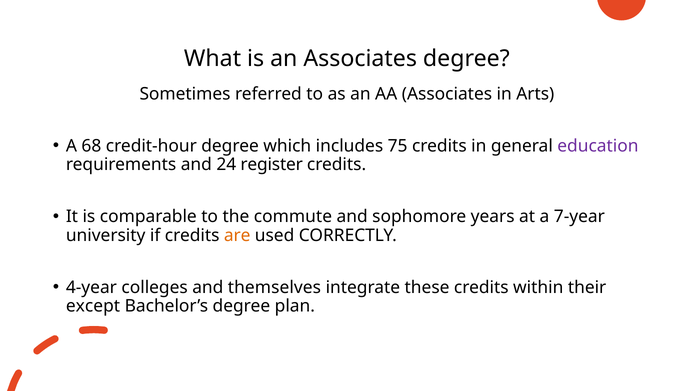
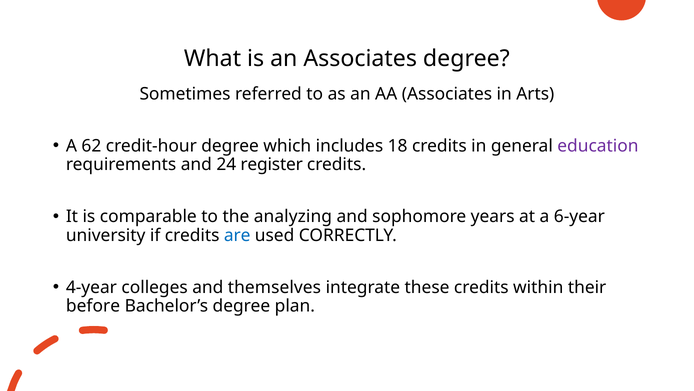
68: 68 -> 62
75: 75 -> 18
commute: commute -> analyzing
7-year: 7-year -> 6-year
are colour: orange -> blue
except: except -> before
